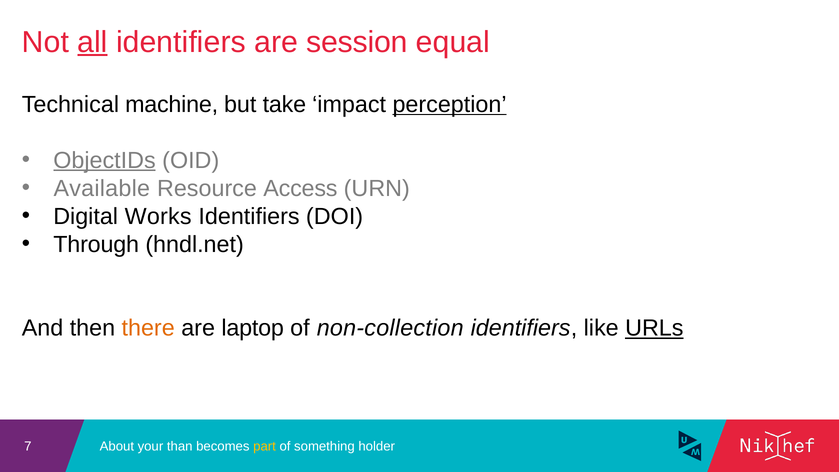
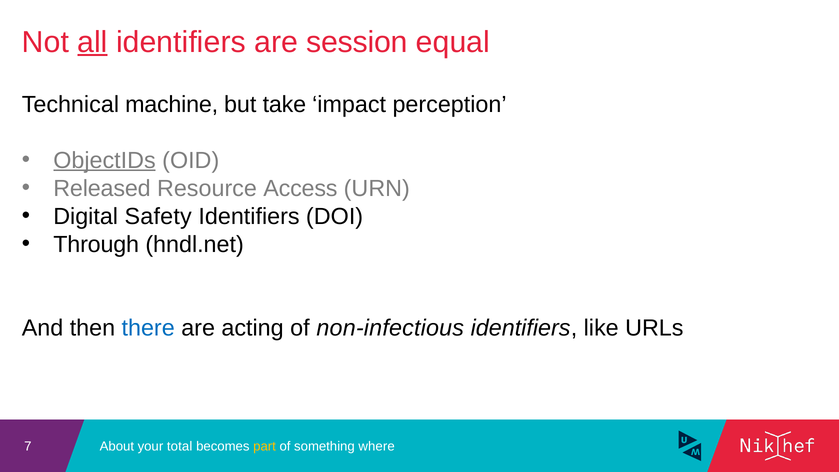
perception underline: present -> none
Available: Available -> Released
Works: Works -> Safety
there colour: orange -> blue
laptop: laptop -> acting
non-collection: non-collection -> non-infectious
URLs underline: present -> none
than: than -> total
holder: holder -> where
